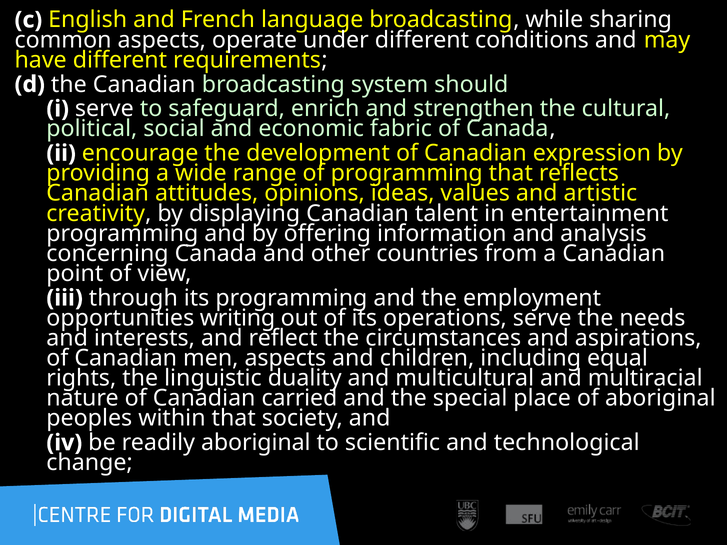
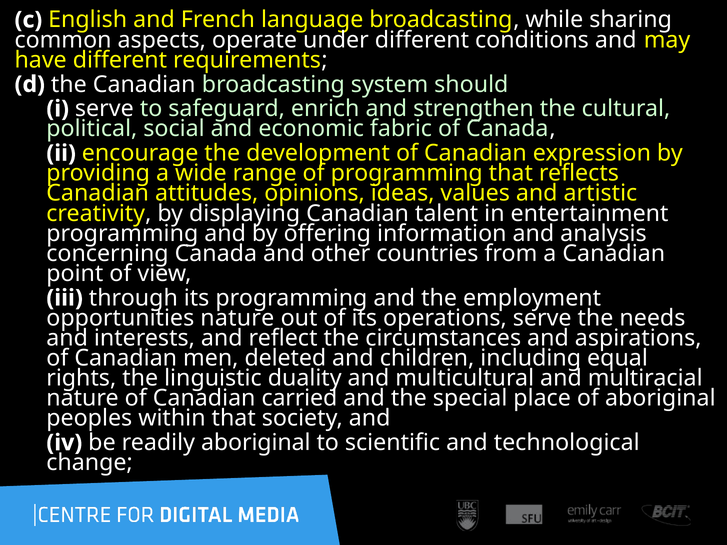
opportunities writing: writing -> nature
men aspects: aspects -> deleted
